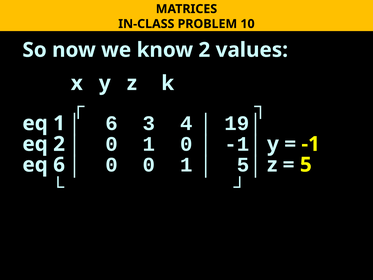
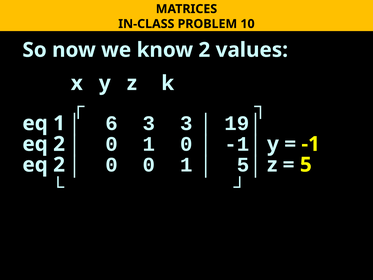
3 4: 4 -> 3
6 at (59, 165): 6 -> 2
